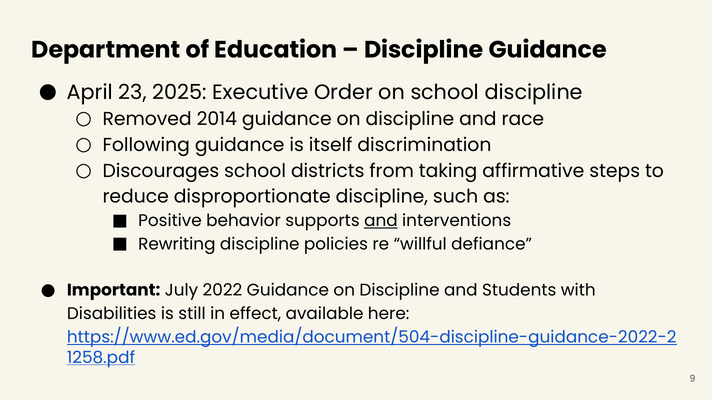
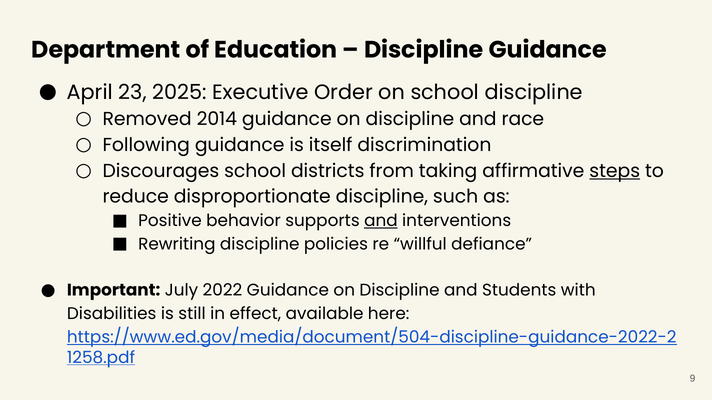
steps underline: none -> present
